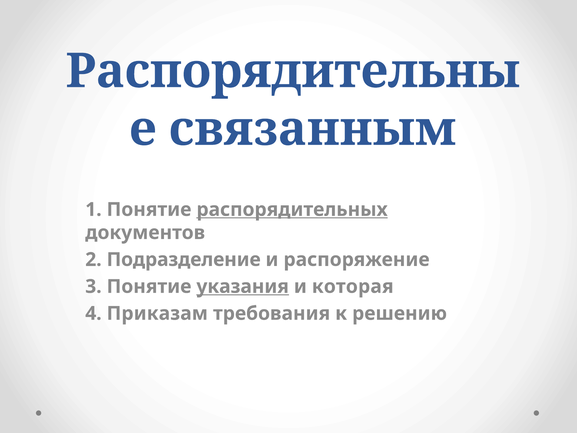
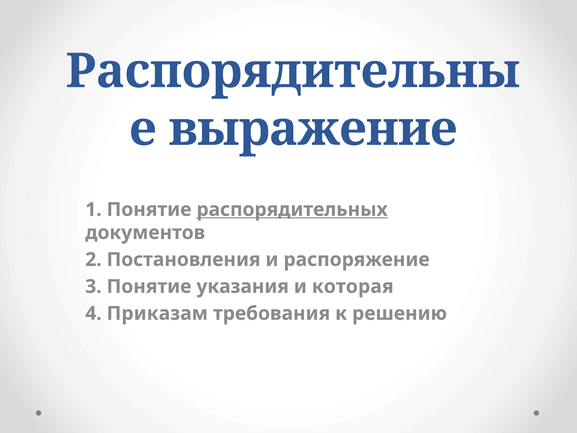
связанным: связанным -> выражение
Подразделение: Подразделение -> Постановления
указания underline: present -> none
